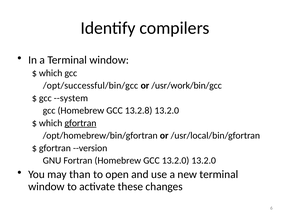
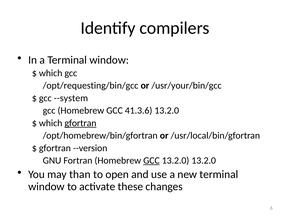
/opt/successful/bin/gcc: /opt/successful/bin/gcc -> /opt/requesting/bin/gcc
/usr/work/bin/gcc: /usr/work/bin/gcc -> /usr/your/bin/gcc
13.2.8: 13.2.8 -> 41.3.6
GCC at (151, 160) underline: none -> present
